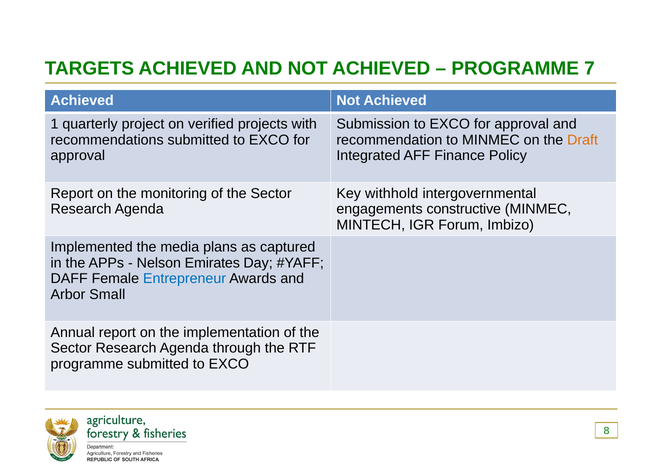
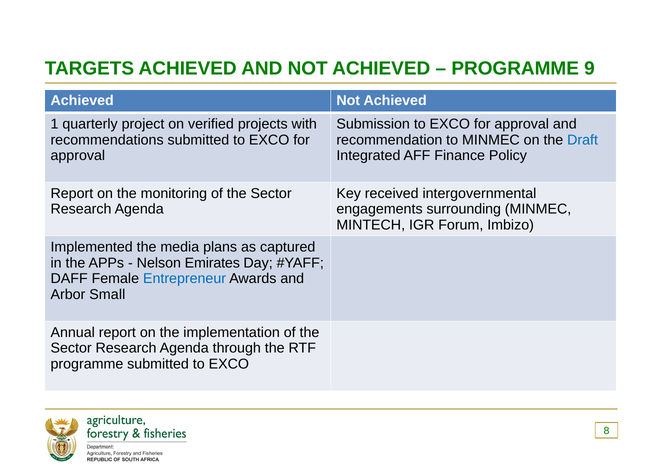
7: 7 -> 9
Draft colour: orange -> blue
withhold: withhold -> received
constructive: constructive -> surrounding
